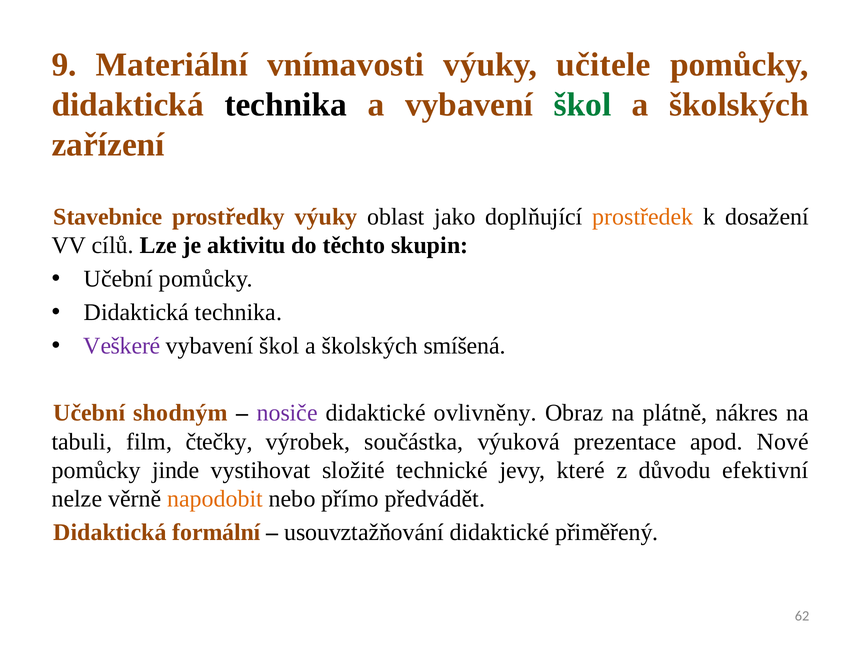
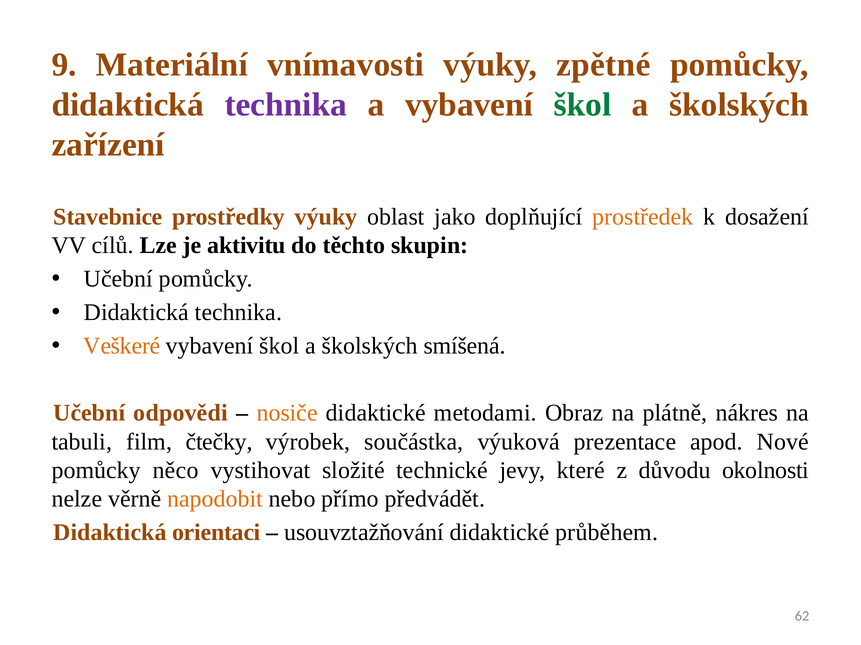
učitele: učitele -> zpětné
technika at (286, 105) colour: black -> purple
Veškeré colour: purple -> orange
shodným: shodným -> odpovědi
nosiče colour: purple -> orange
ovlivněny: ovlivněny -> metodami
jinde: jinde -> něco
efektivní: efektivní -> okolnosti
formální: formální -> orientaci
přiměřený: přiměřený -> průběhem
